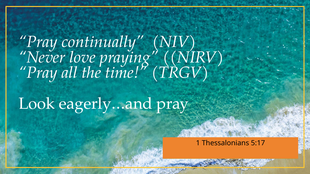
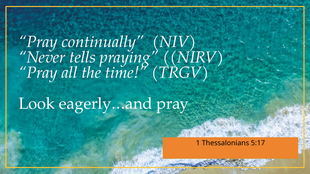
love: love -> tells
